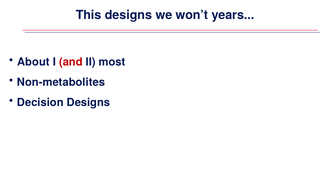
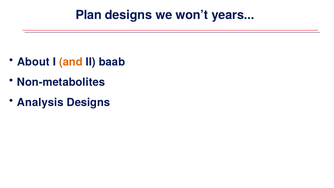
This: This -> Plan
and colour: red -> orange
most: most -> baab
Decision: Decision -> Analysis
